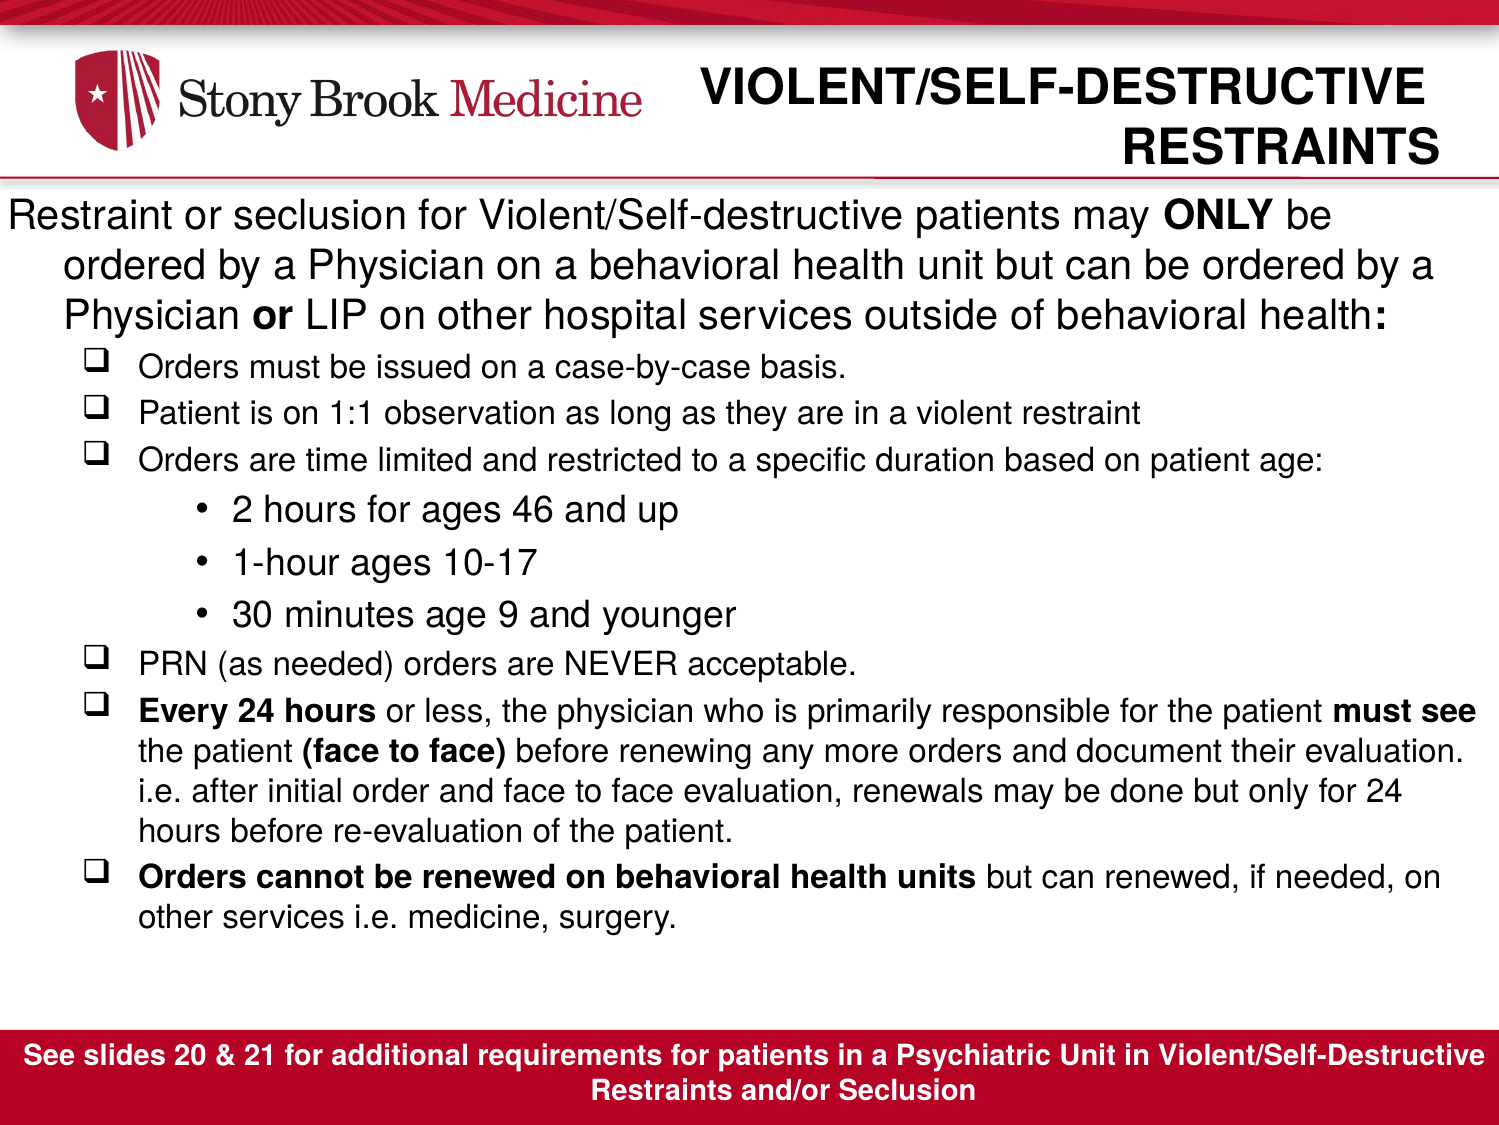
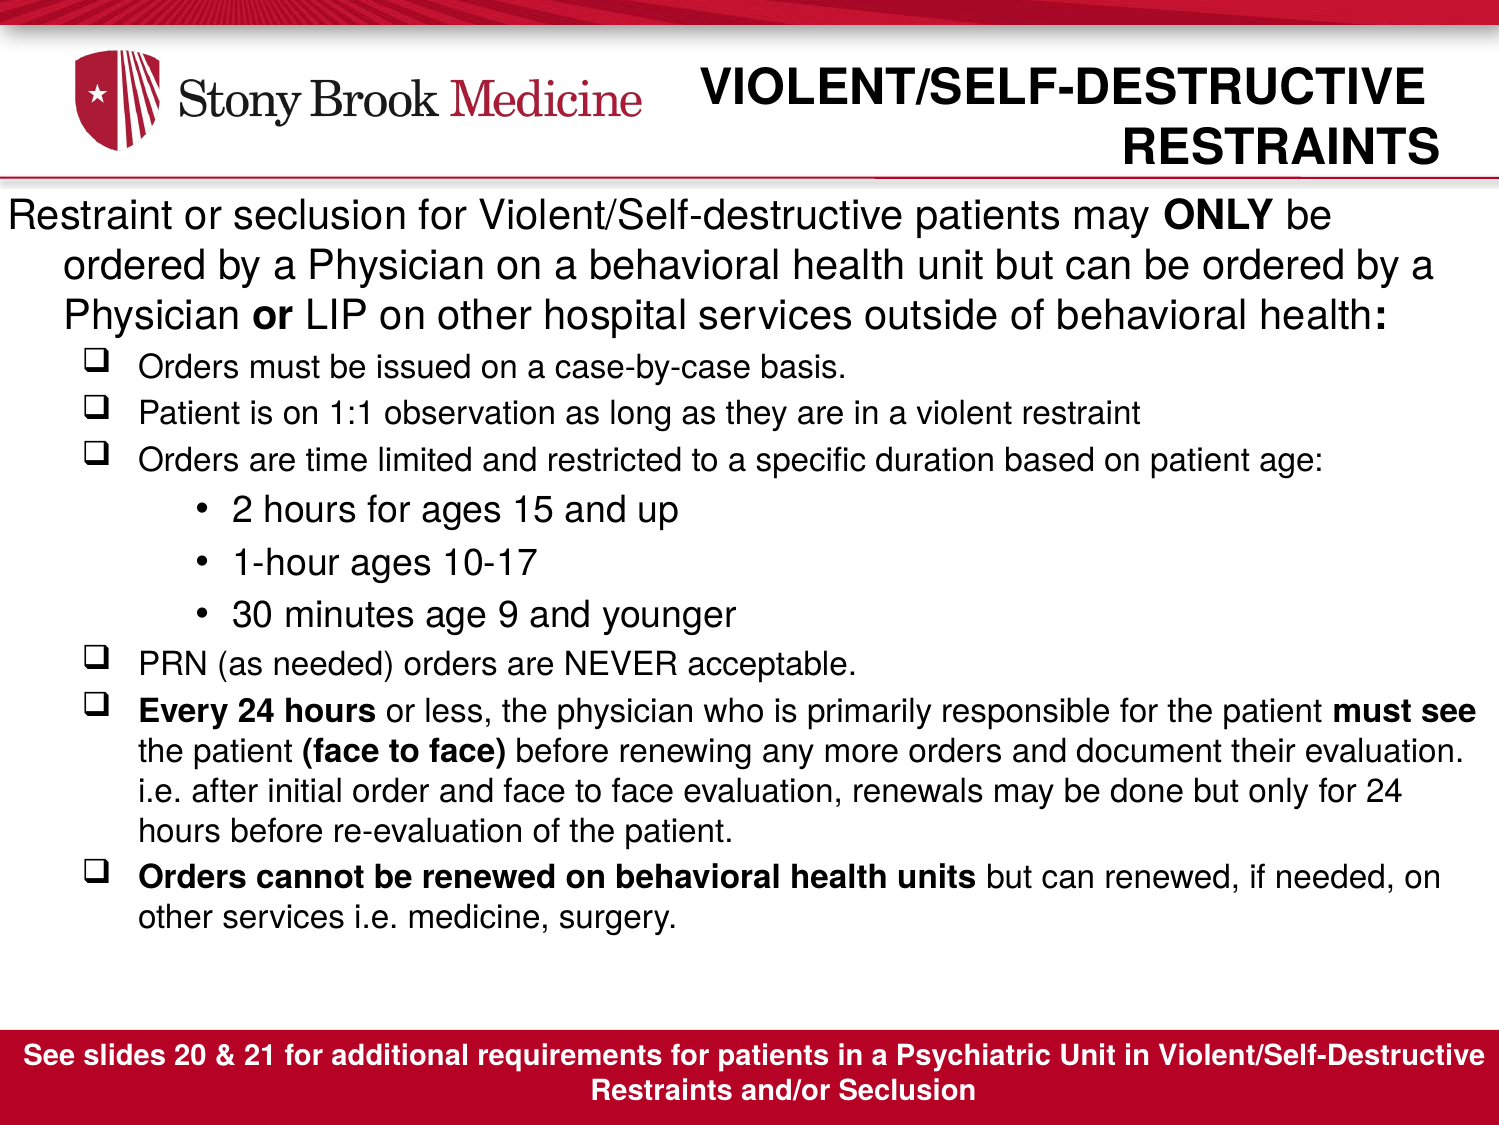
46: 46 -> 15
